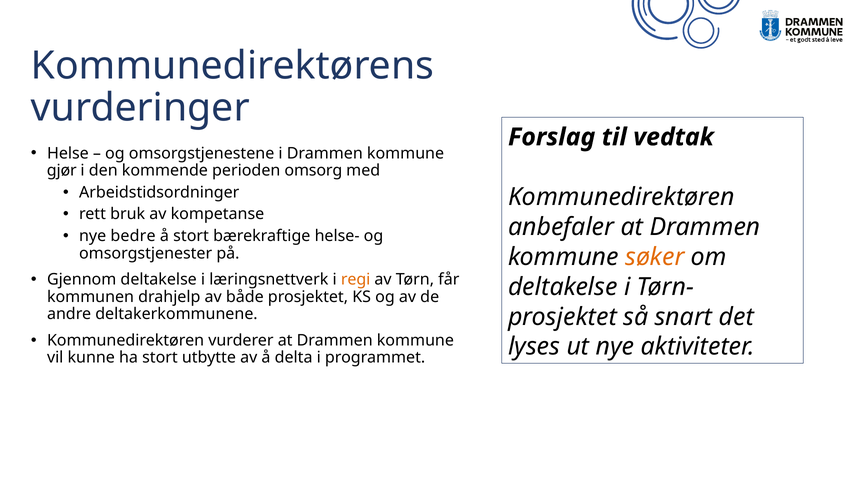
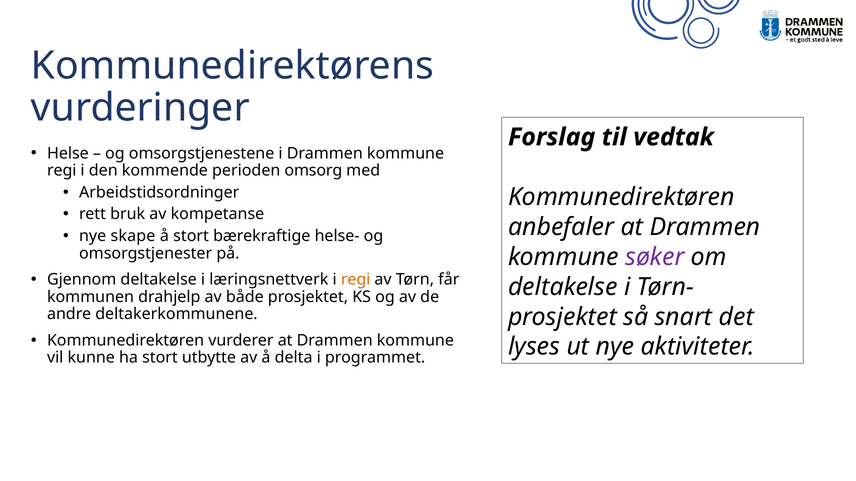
gjør at (62, 171): gjør -> regi
bedre: bedre -> skape
søker colour: orange -> purple
